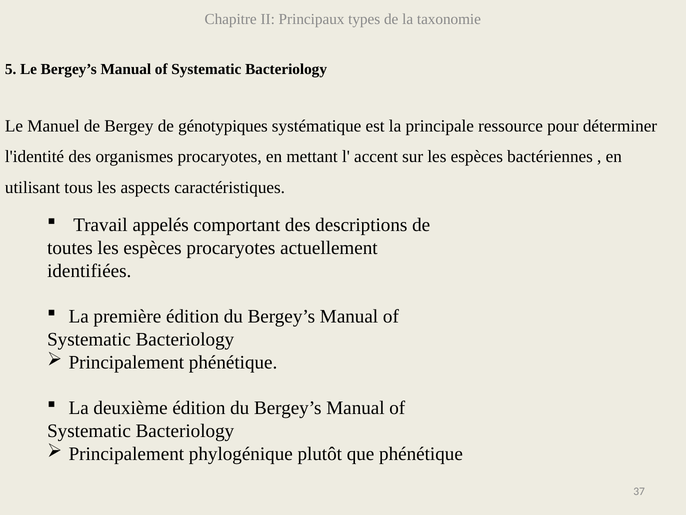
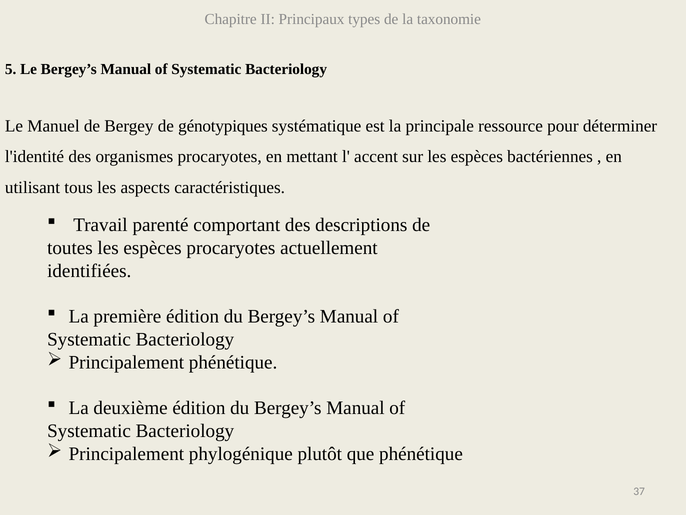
appelés: appelés -> parenté
